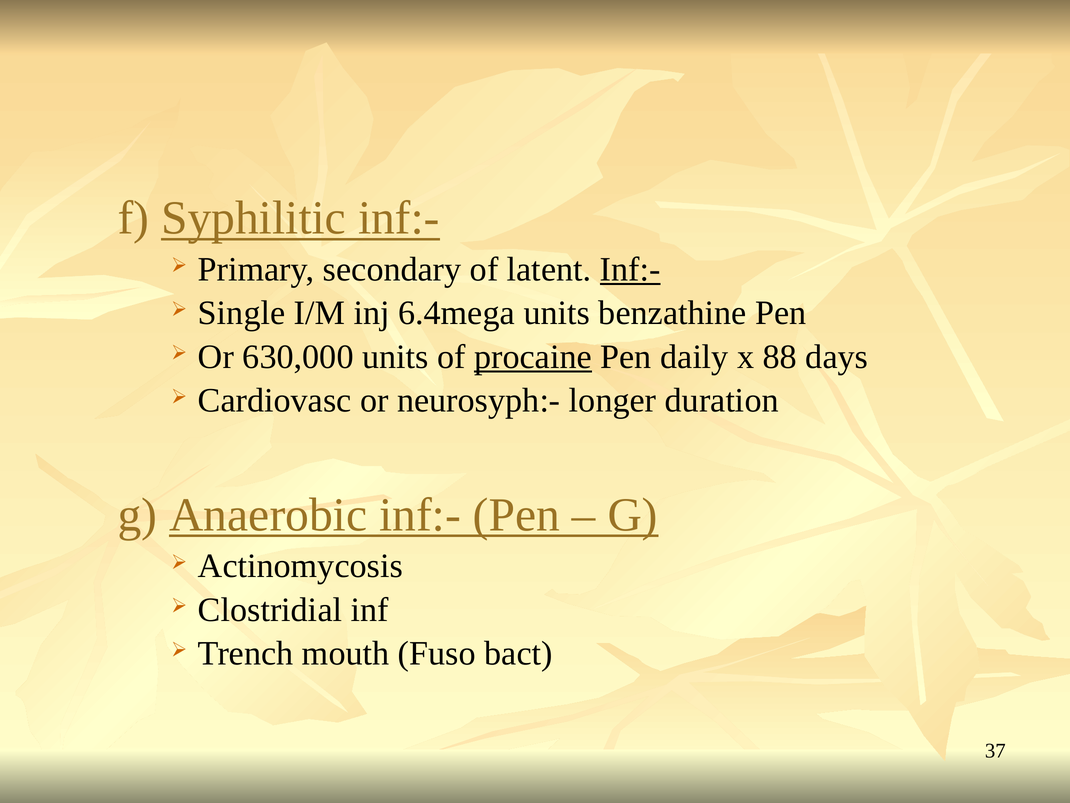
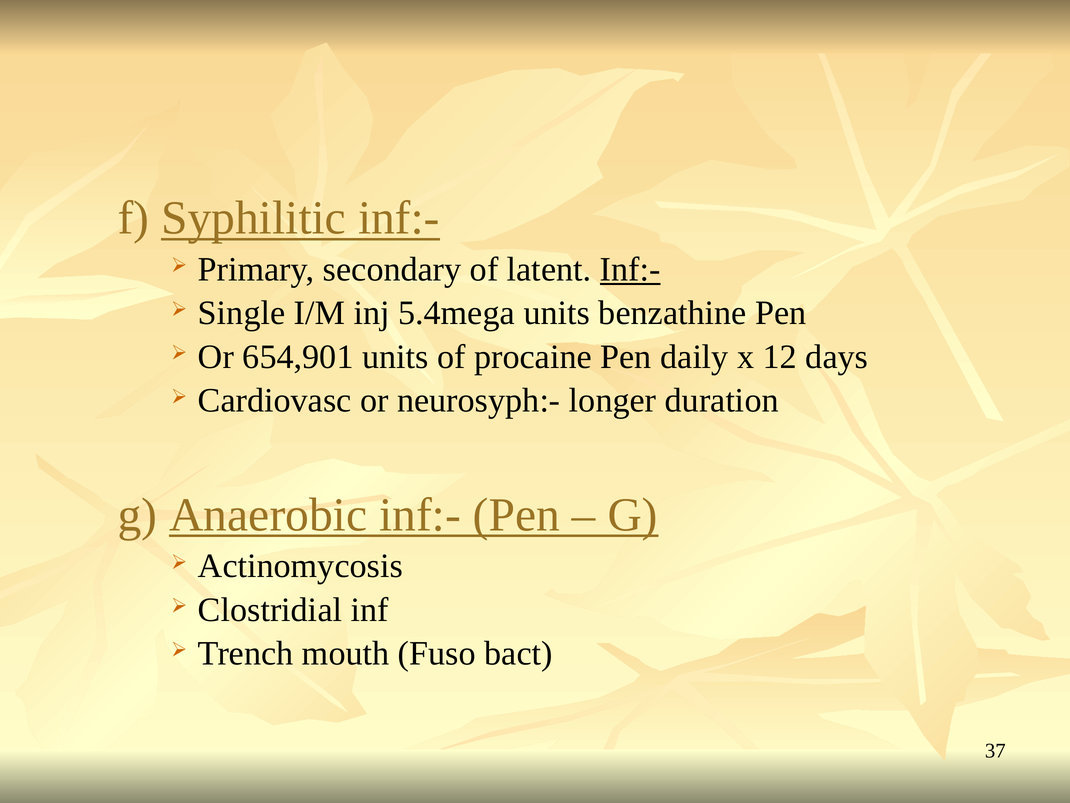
6.4mega: 6.4mega -> 5.4mega
630,000: 630,000 -> 654,901
procaine underline: present -> none
88: 88 -> 12
